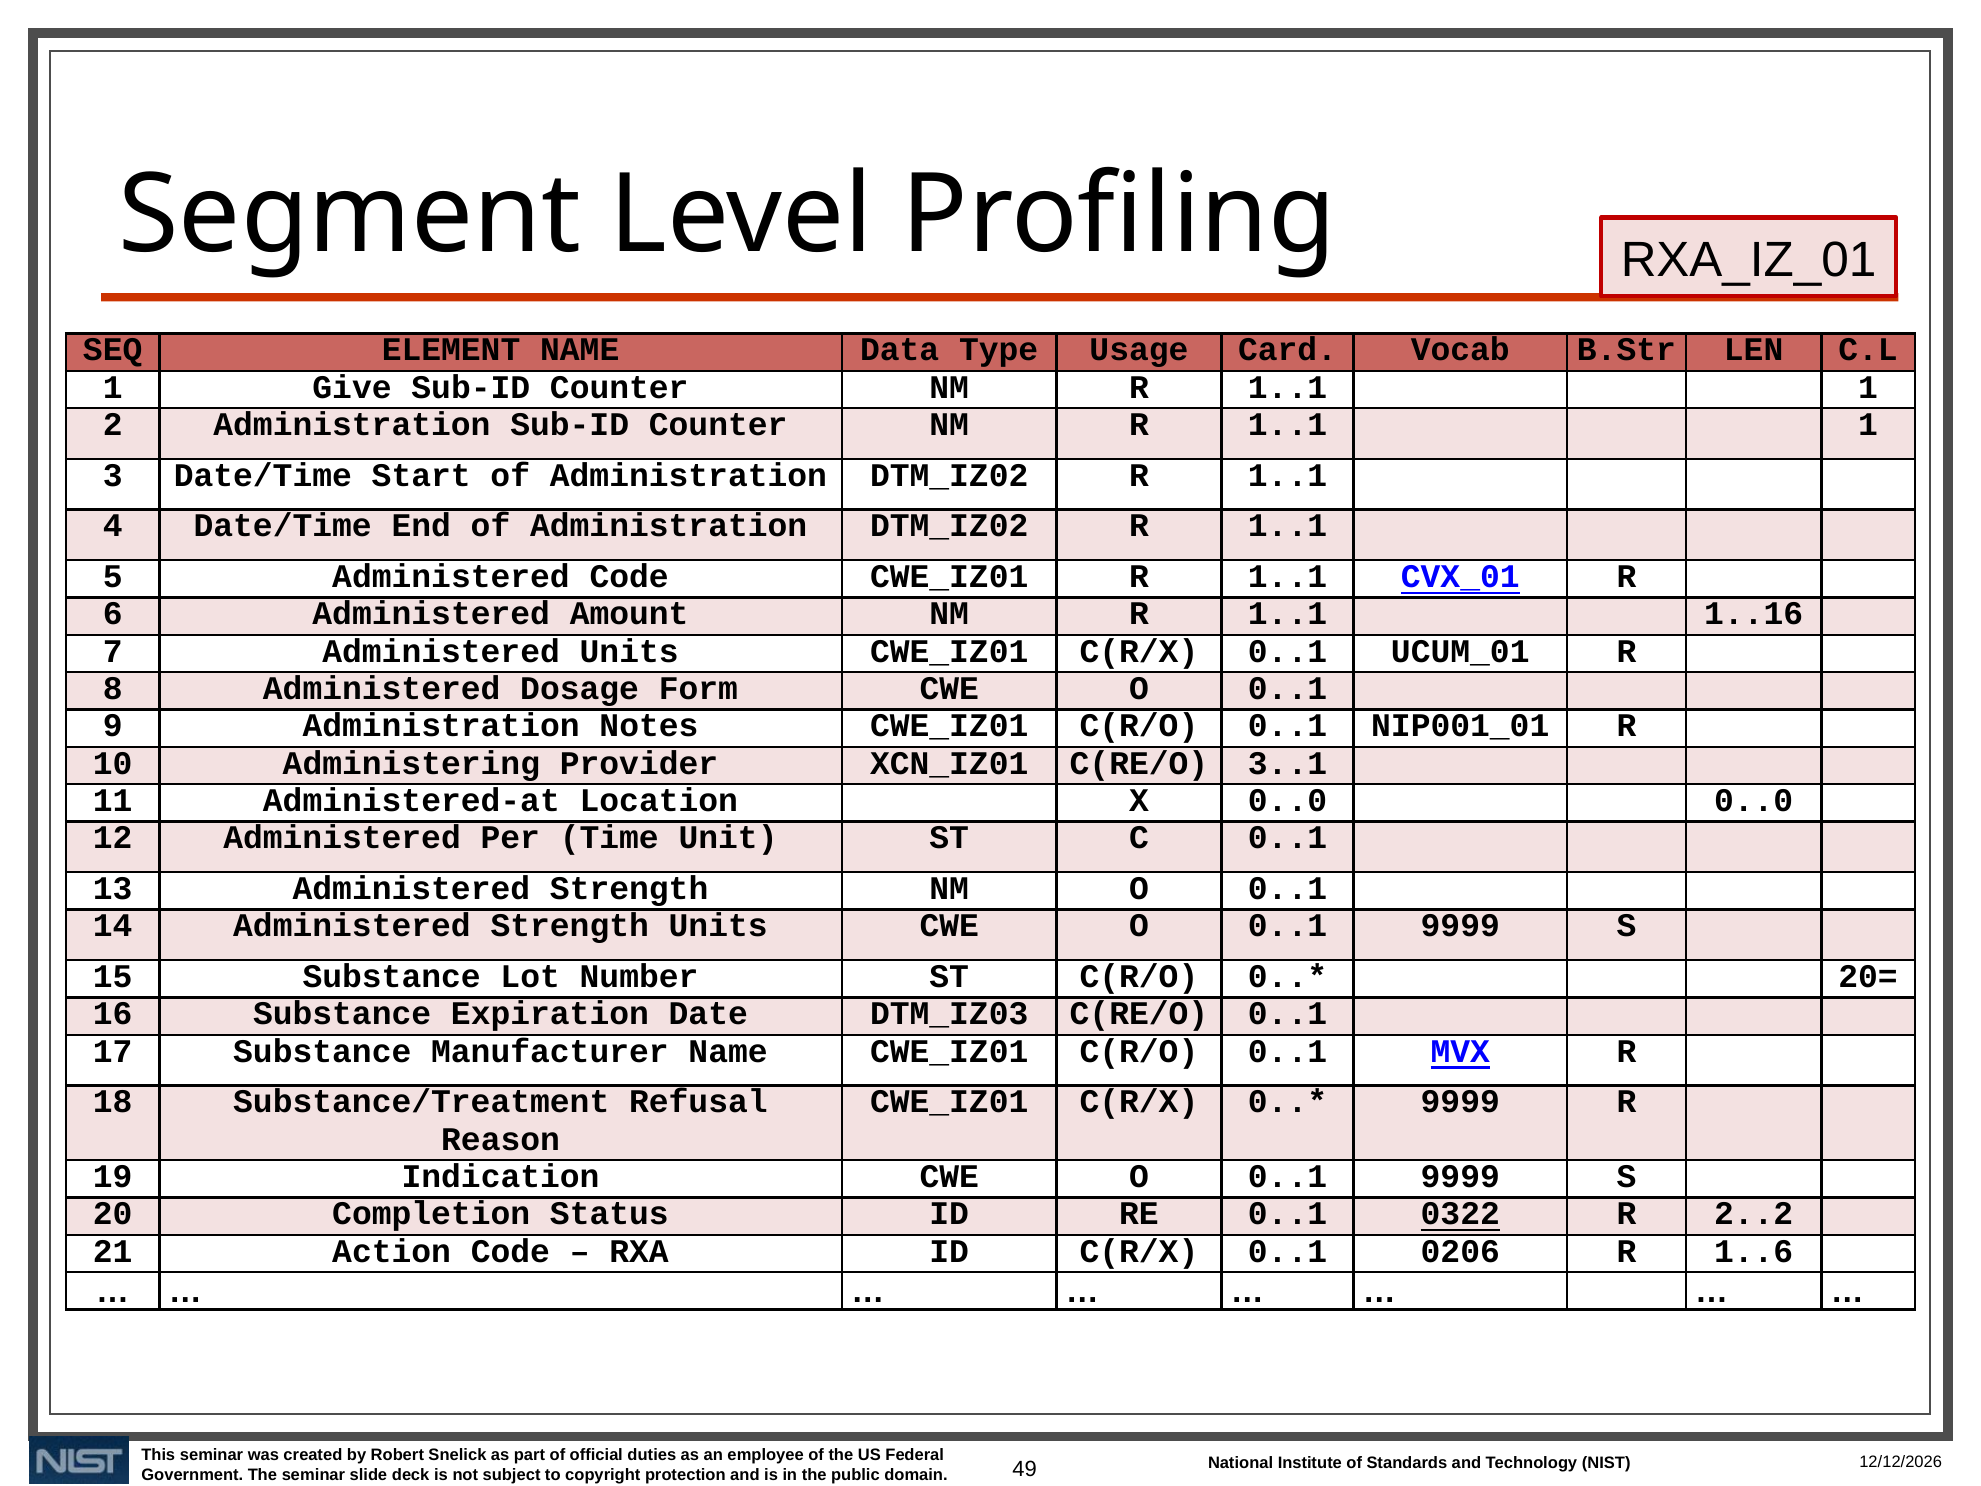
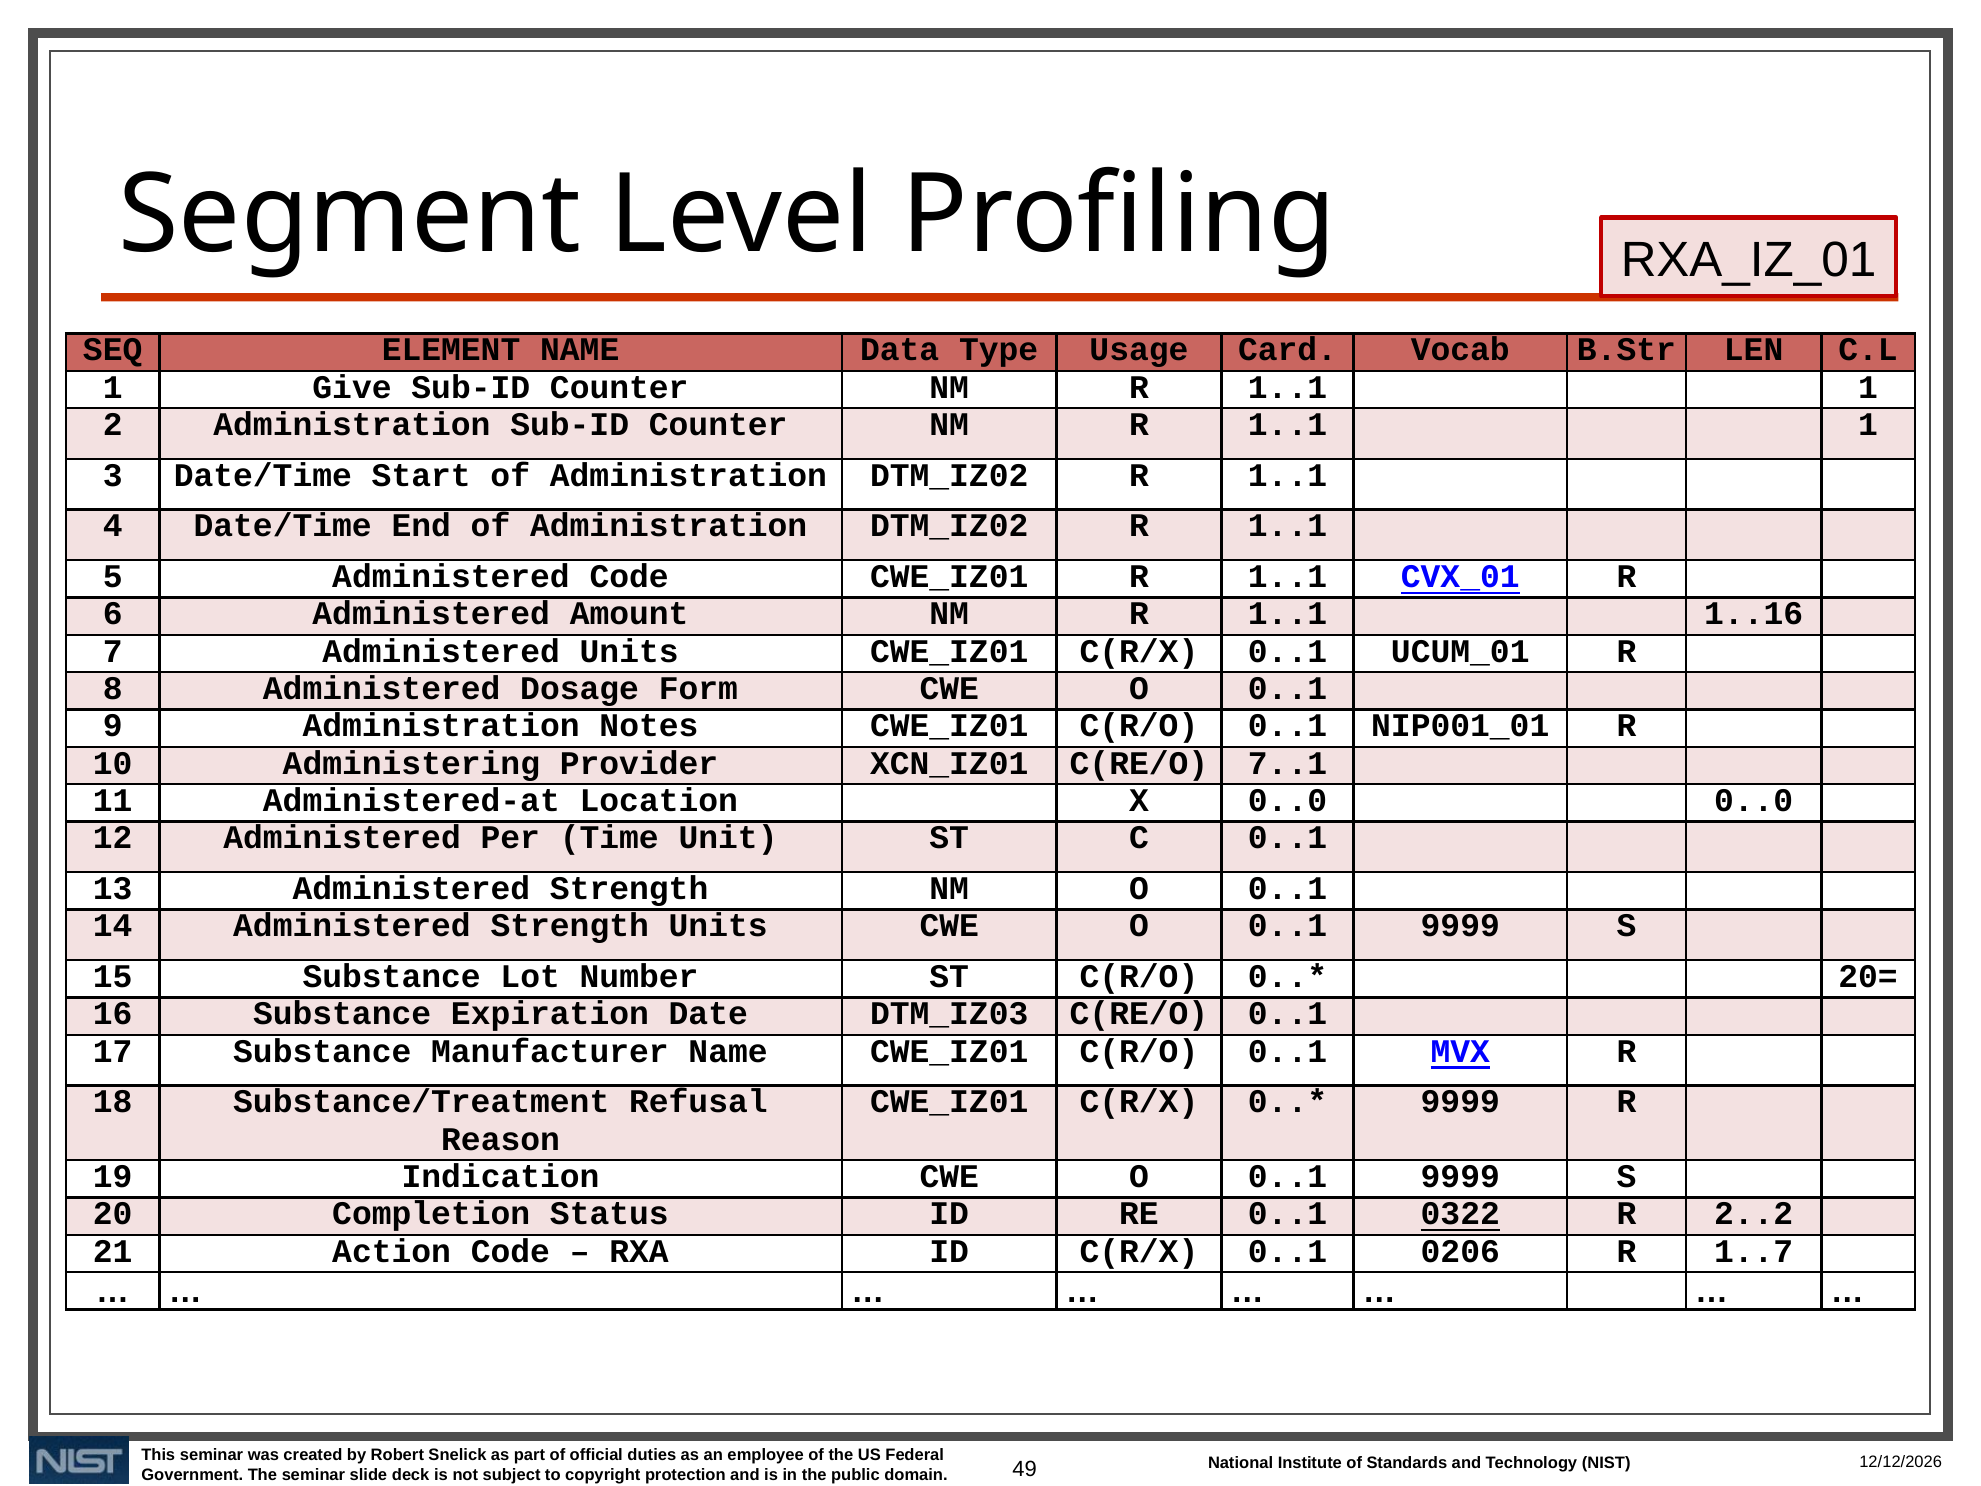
3..1: 3..1 -> 7..1
1..6: 1..6 -> 1..7
